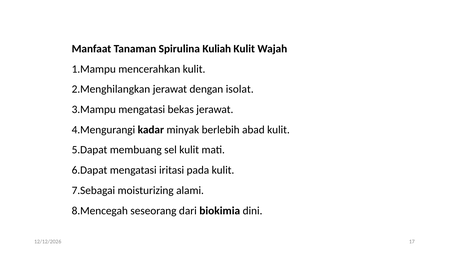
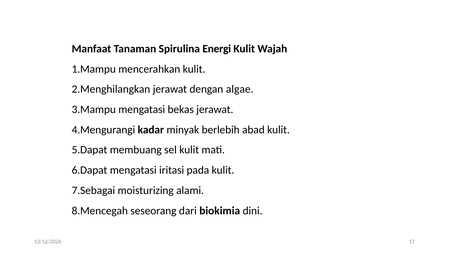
Kuliah: Kuliah -> Energi
isolat: isolat -> algae
